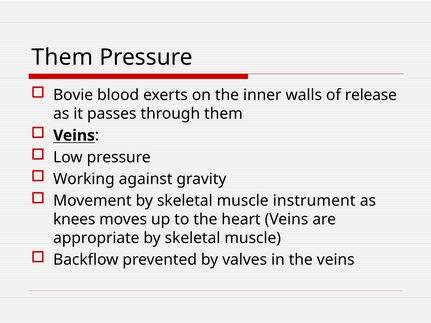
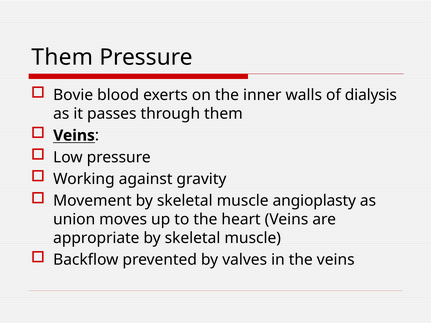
release: release -> dialysis
instrument: instrument -> angioplasty
knees: knees -> union
